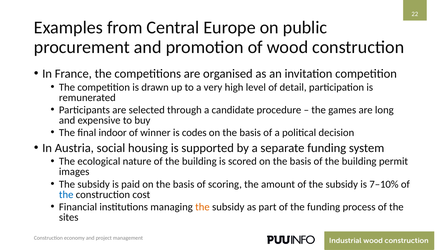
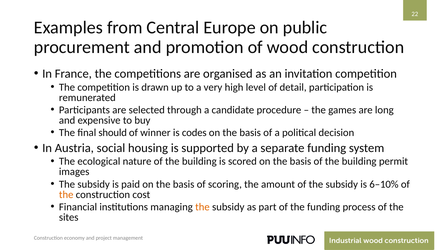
indoor: indoor -> should
7–10%: 7–10% -> 6–10%
the at (66, 195) colour: blue -> orange
